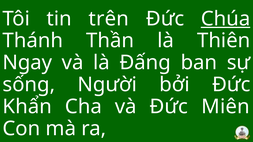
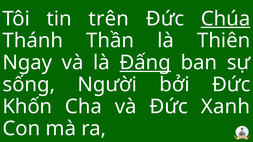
Đấng underline: none -> present
Khẩn: Khẩn -> Khốn
Miên: Miên -> Xanh
